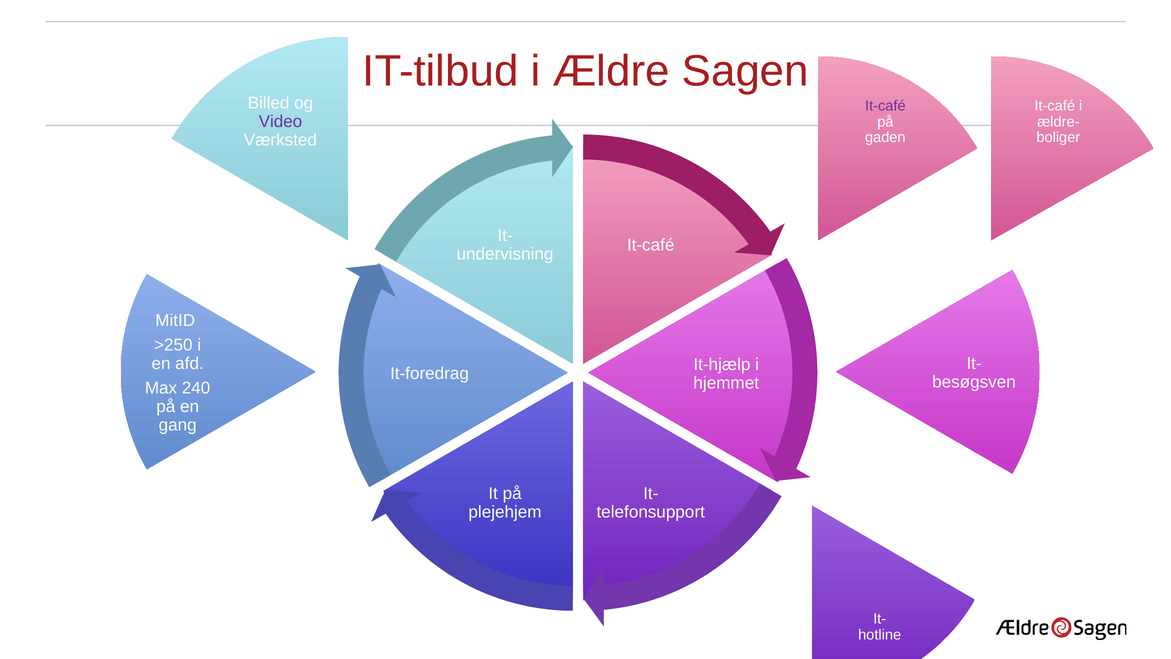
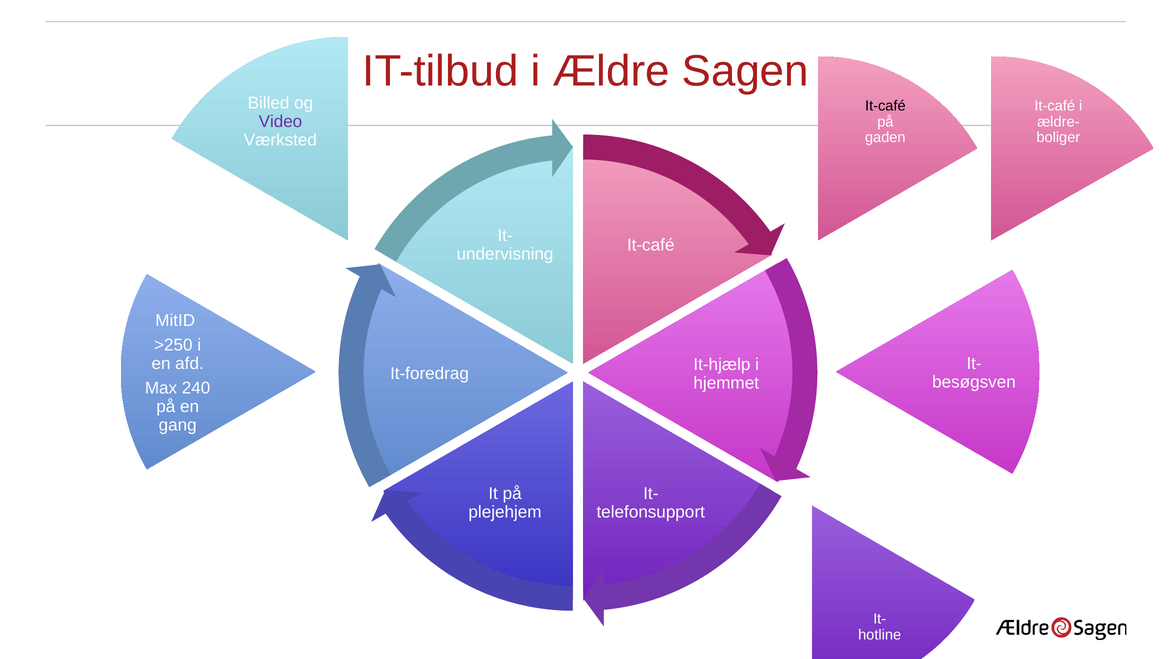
It-café at (885, 106) colour: purple -> black
